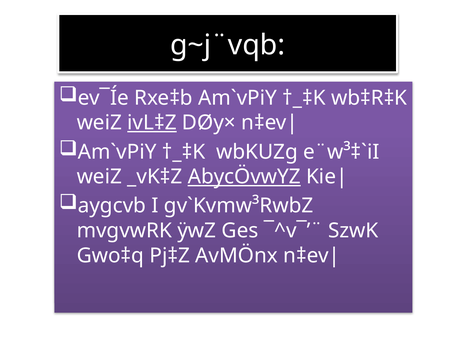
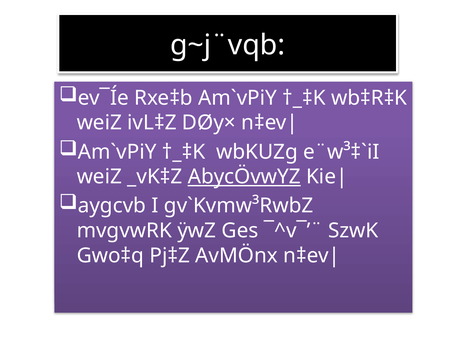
ivL‡Z underline: present -> none
